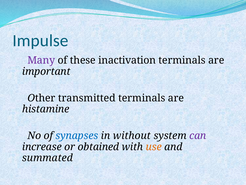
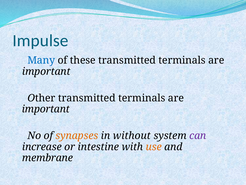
Many colour: purple -> blue
these inactivation: inactivation -> transmitted
histamine at (46, 109): histamine -> important
synapses colour: blue -> orange
obtained: obtained -> intestine
summated: summated -> membrane
